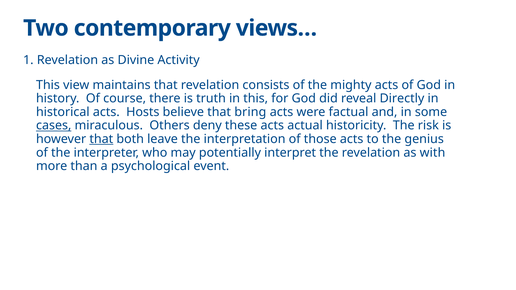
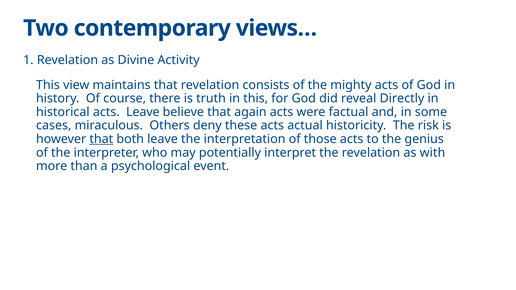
acts Hosts: Hosts -> Leave
bring: bring -> again
cases underline: present -> none
